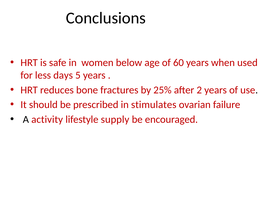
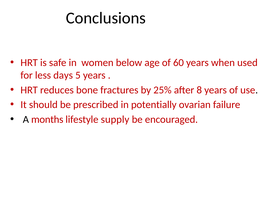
2: 2 -> 8
stimulates: stimulates -> potentially
activity: activity -> months
